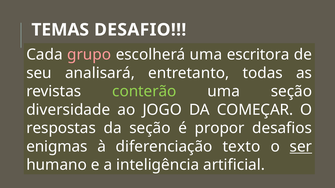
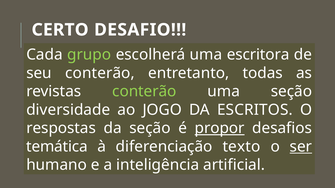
TEMAS: TEMAS -> CERTO
grupo colour: pink -> light green
seu analisará: analisará -> conterão
COMEÇAR: COMEÇAR -> ESCRITOS
propor underline: none -> present
enigmas: enigmas -> temática
